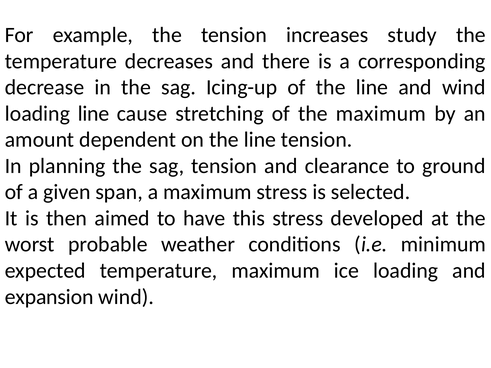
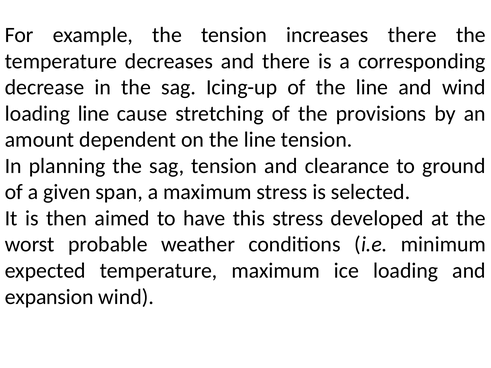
increases study: study -> there
the maximum: maximum -> provisions
